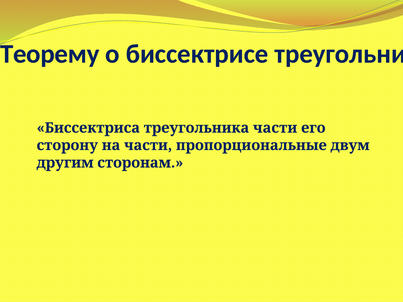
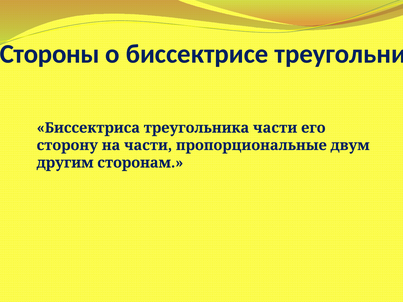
Теорему: Теорему -> Стороны
